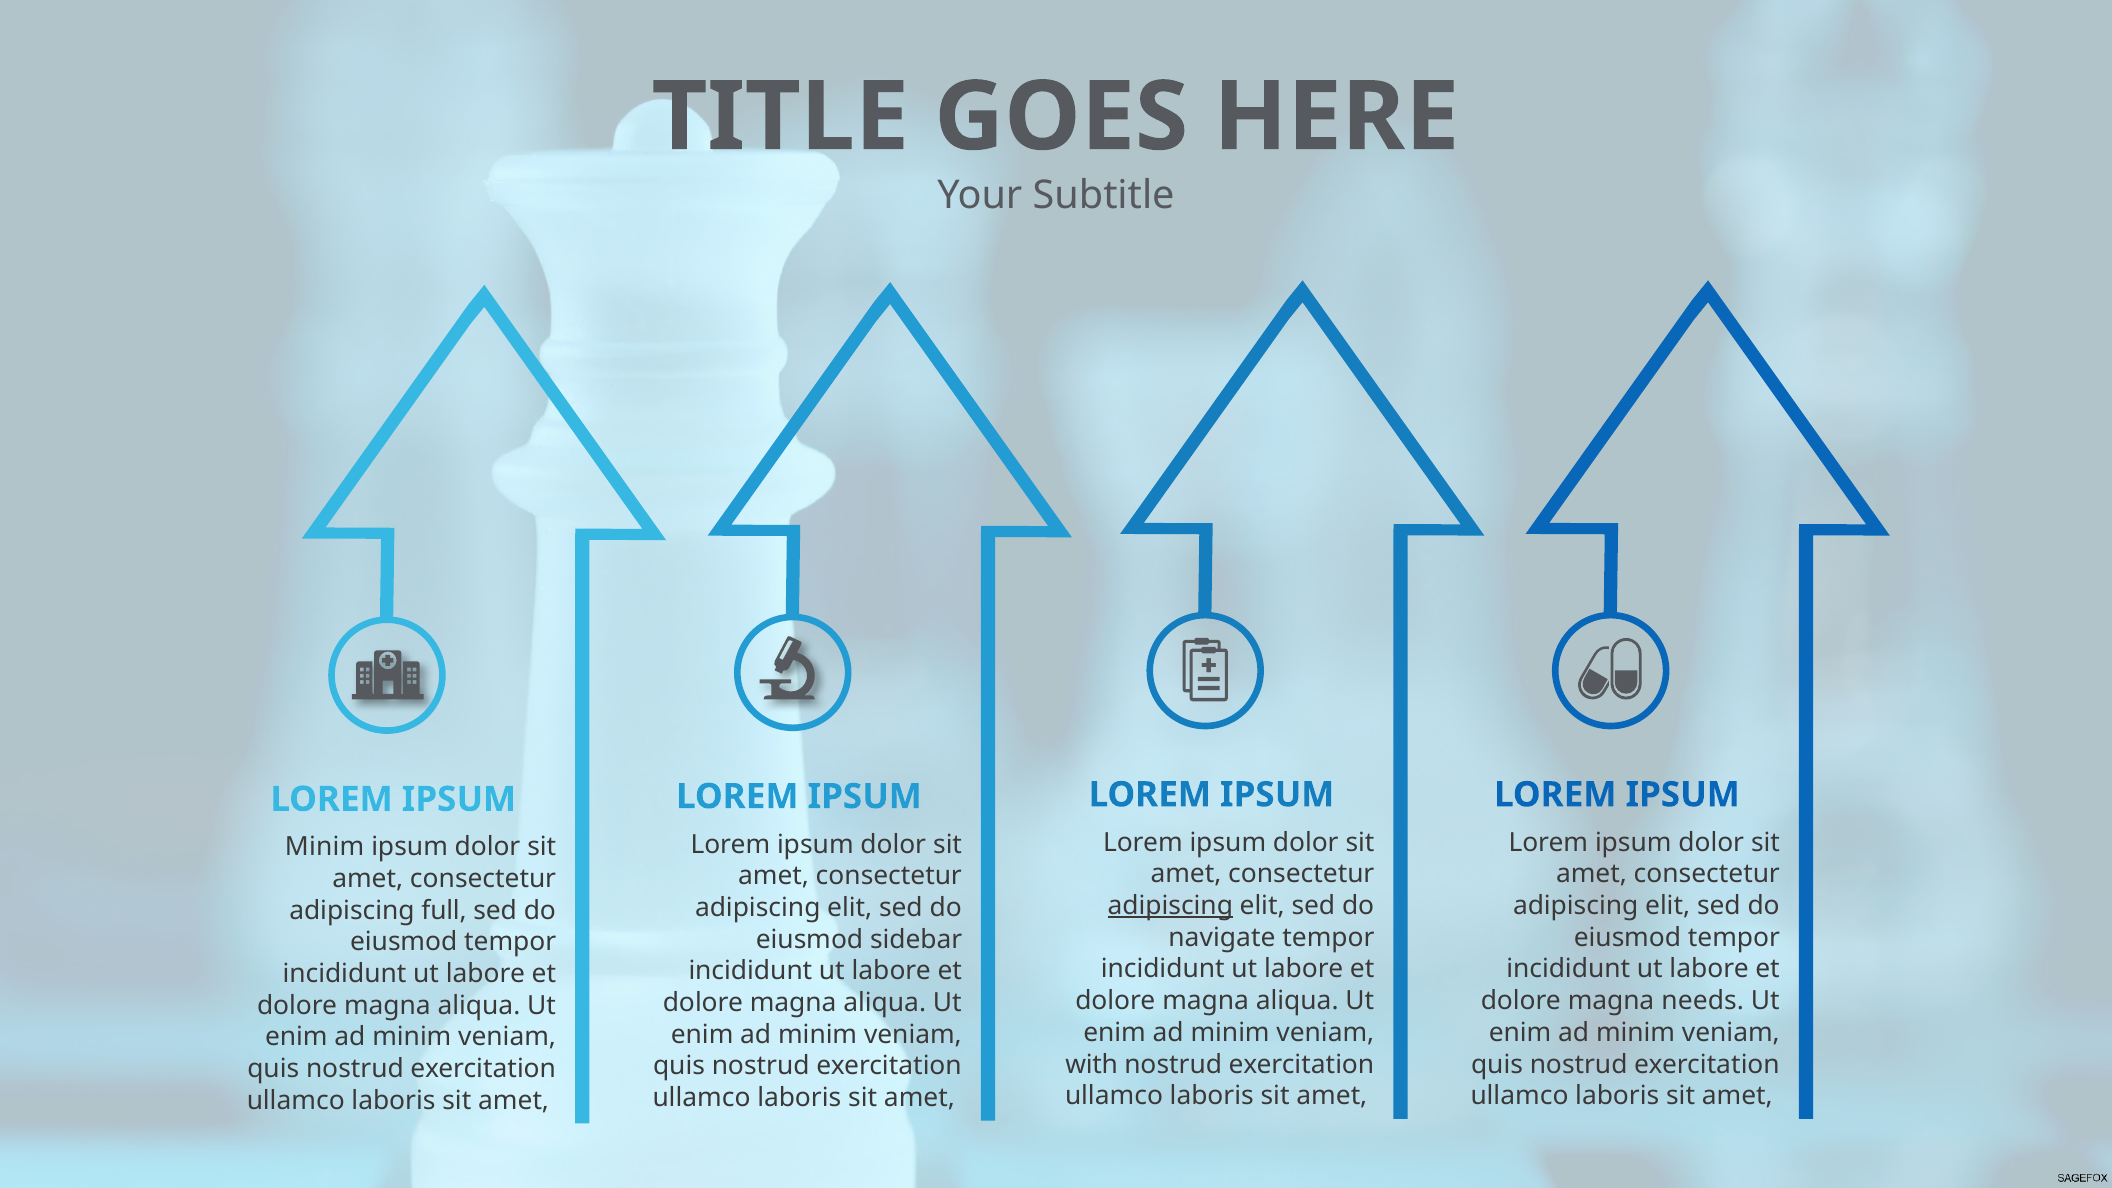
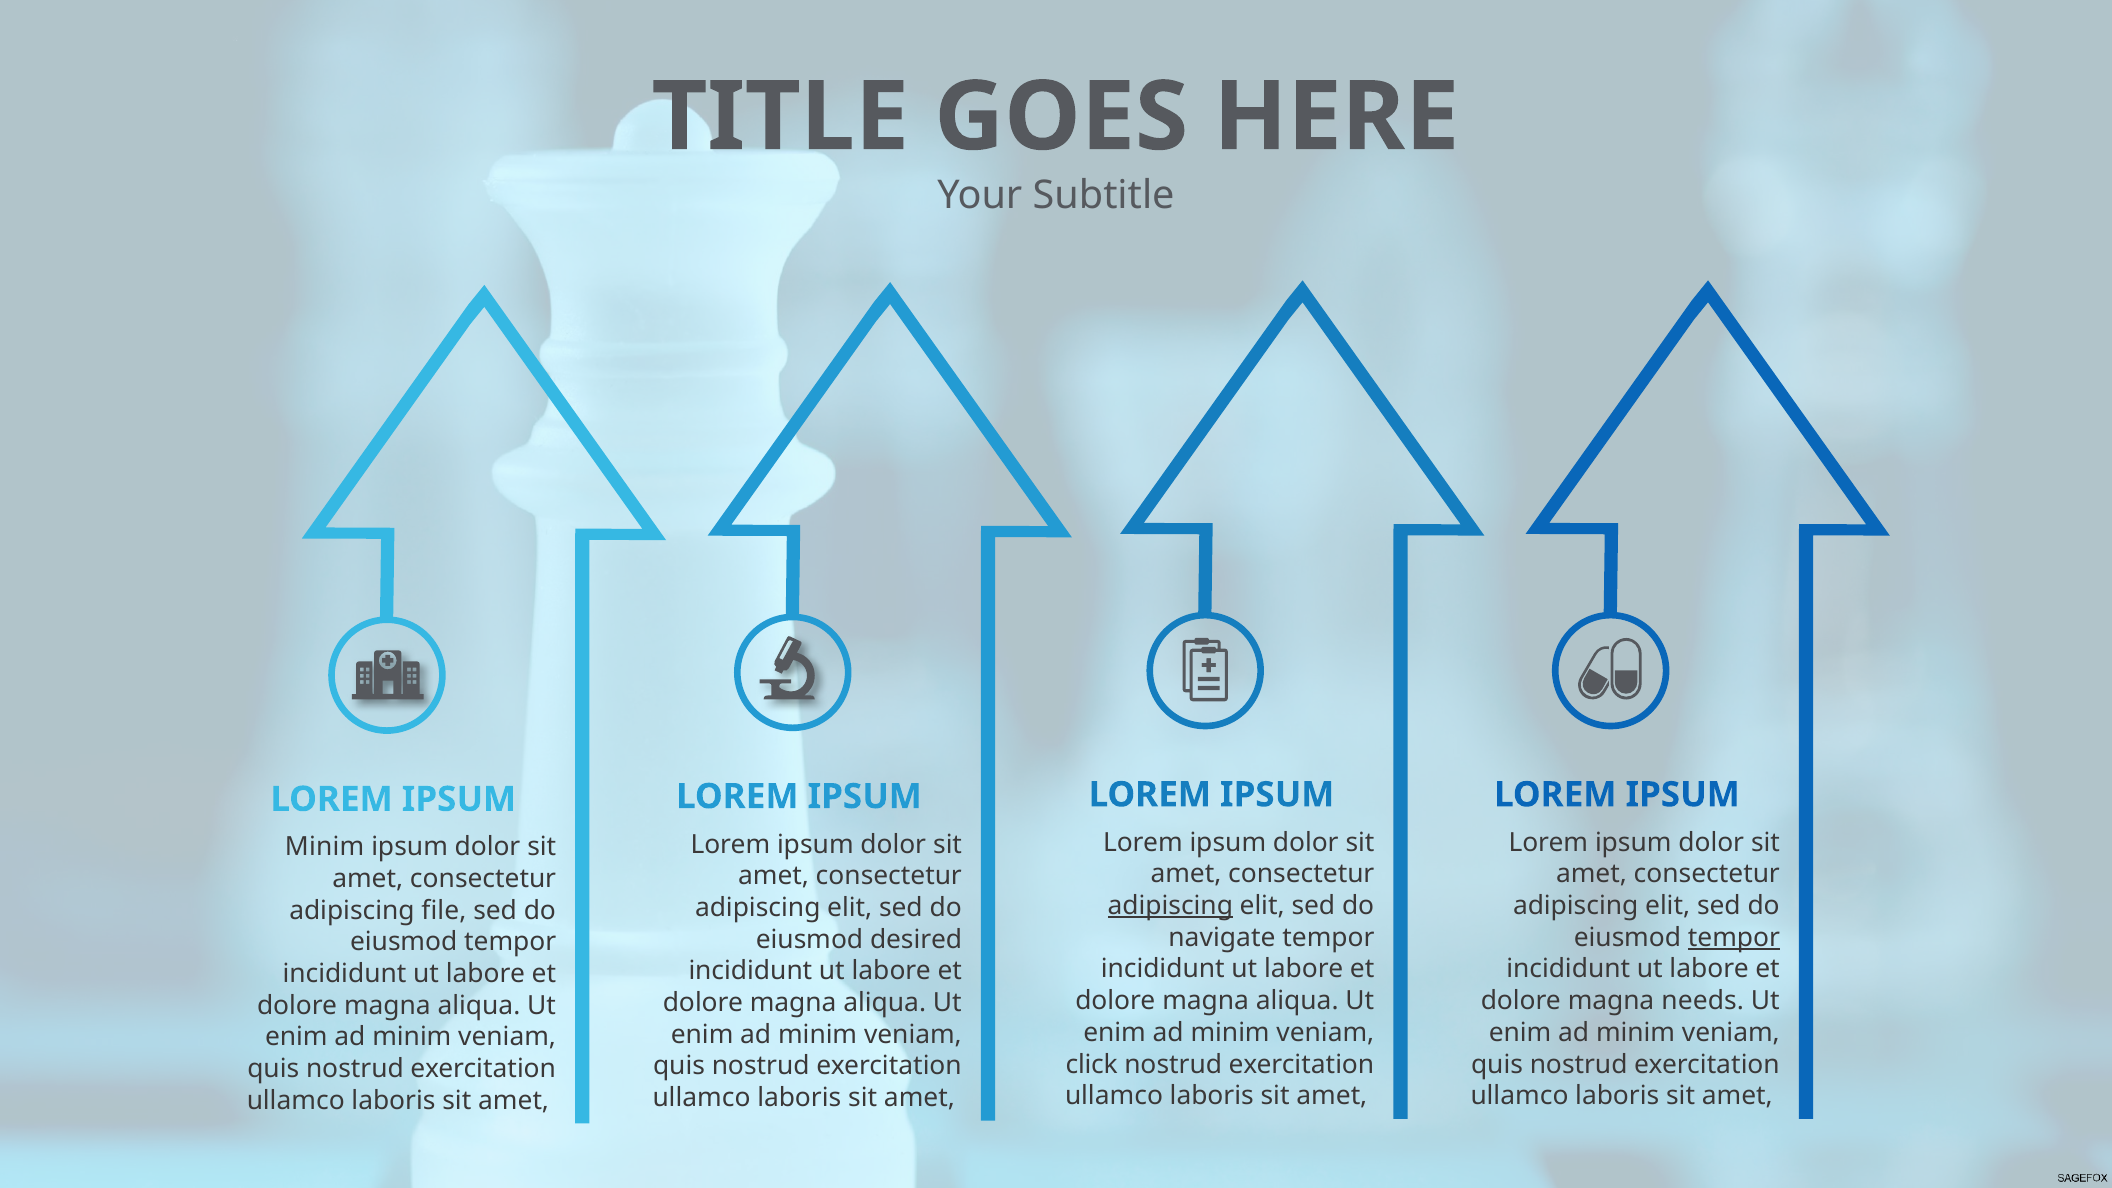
full: full -> file
tempor at (1734, 938) underline: none -> present
sidebar: sidebar -> desired
with: with -> click
